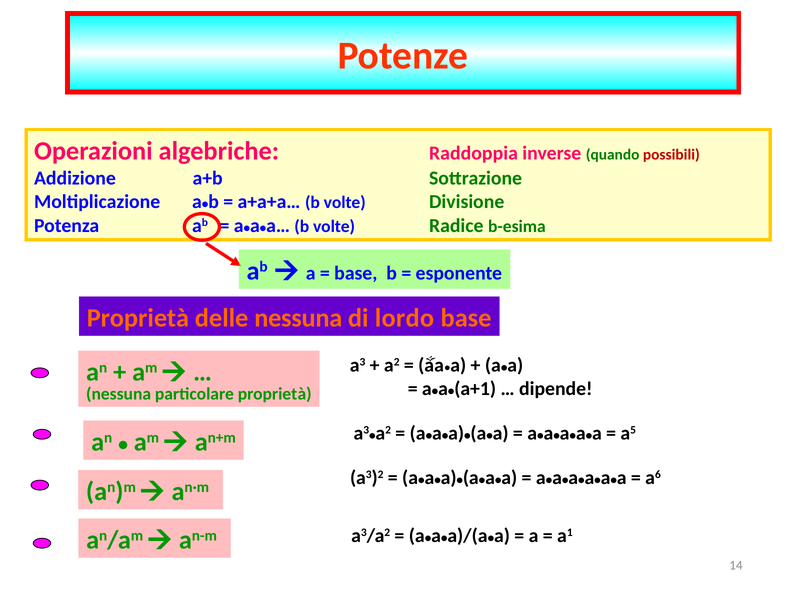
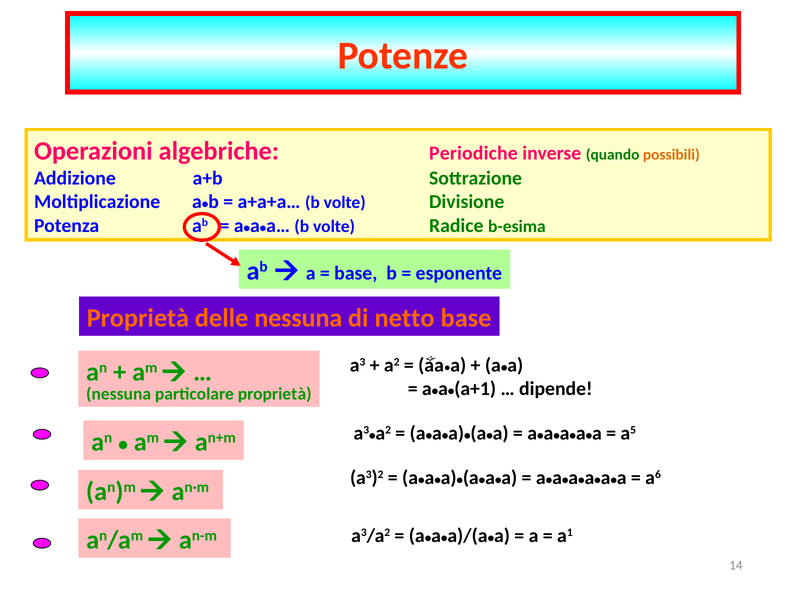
Raddoppia: Raddoppia -> Periodiche
possibili colour: red -> orange
lordo: lordo -> netto
